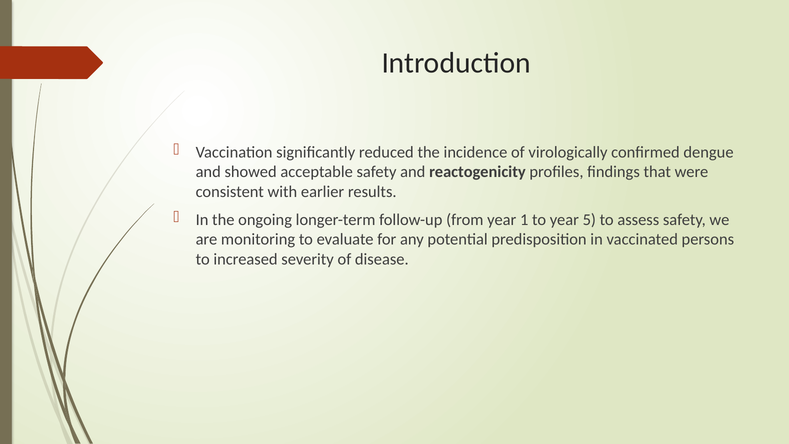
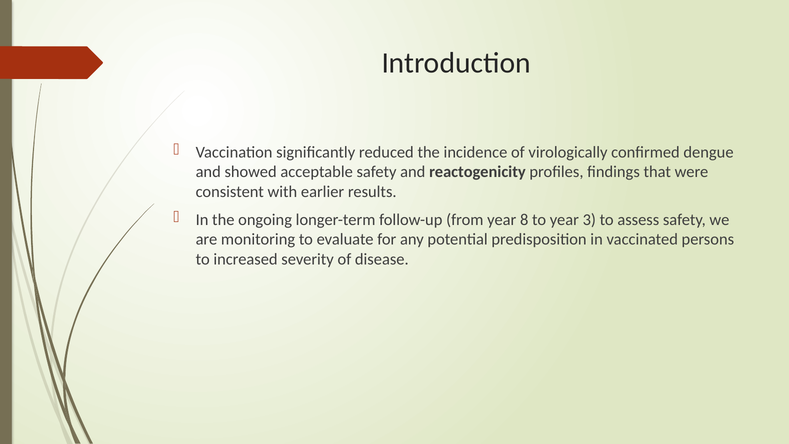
1: 1 -> 8
5: 5 -> 3
